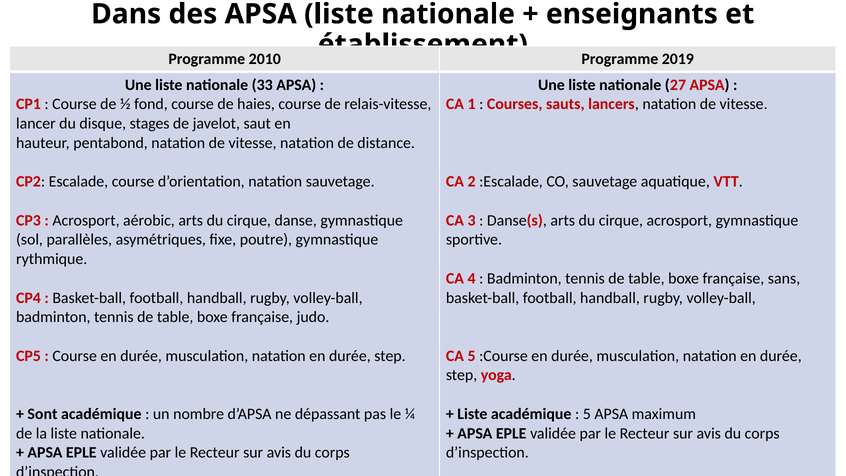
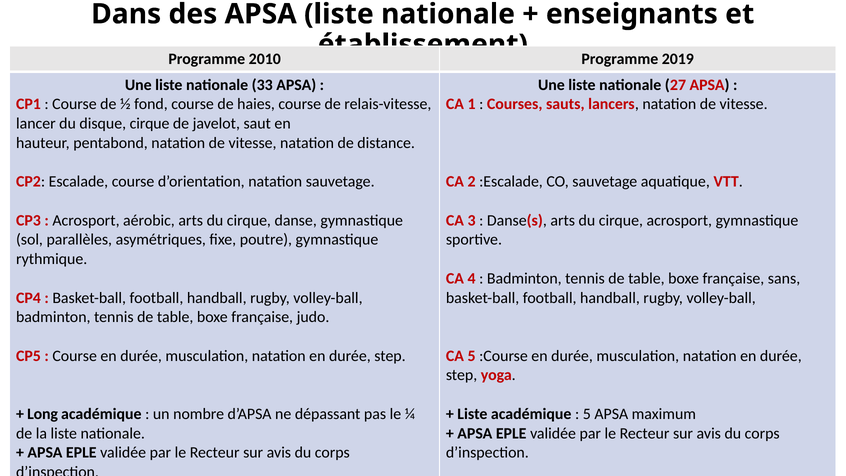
disque stages: stages -> cirque
Sont: Sont -> Long
